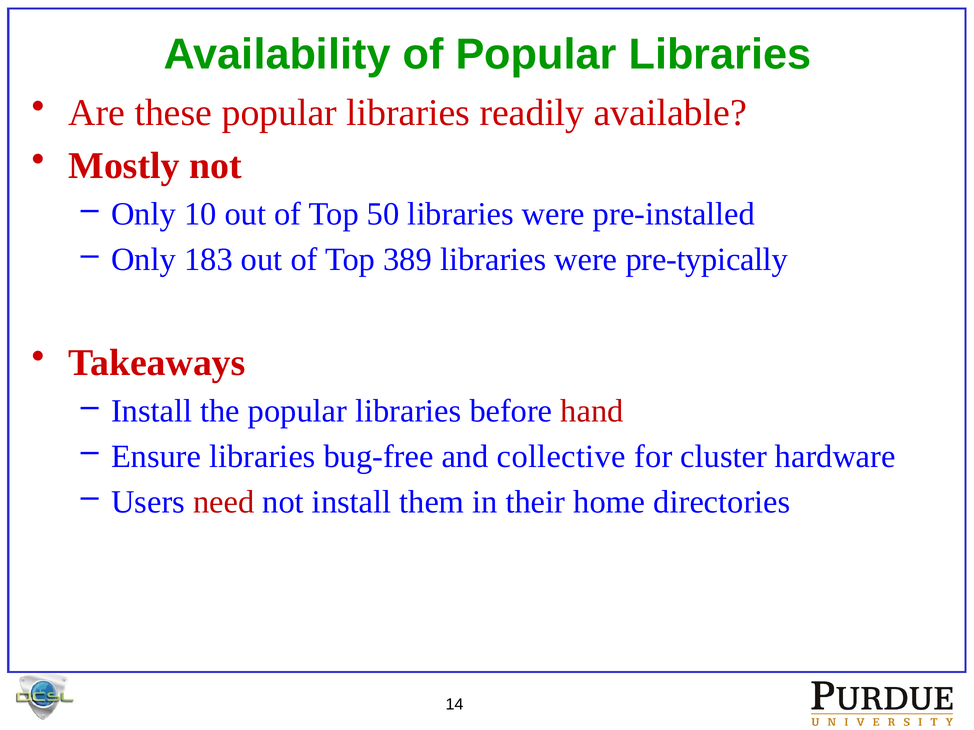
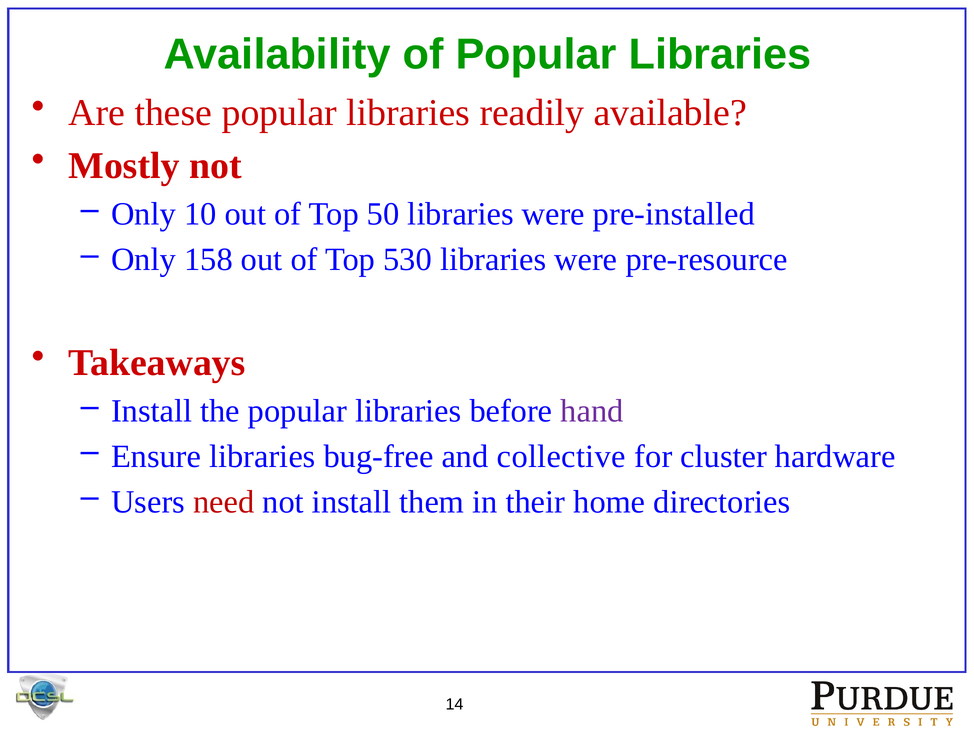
183: 183 -> 158
389: 389 -> 530
pre-typically: pre-typically -> pre-resource
hand colour: red -> purple
